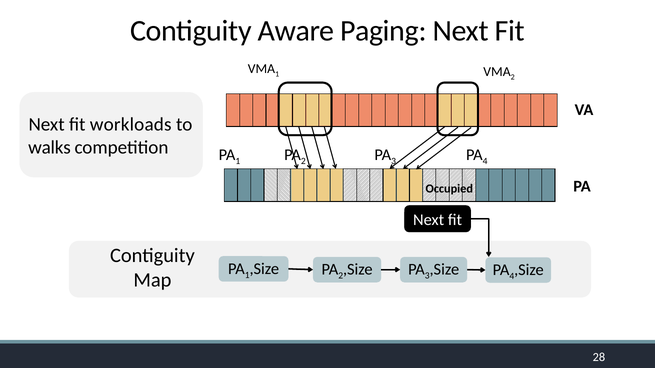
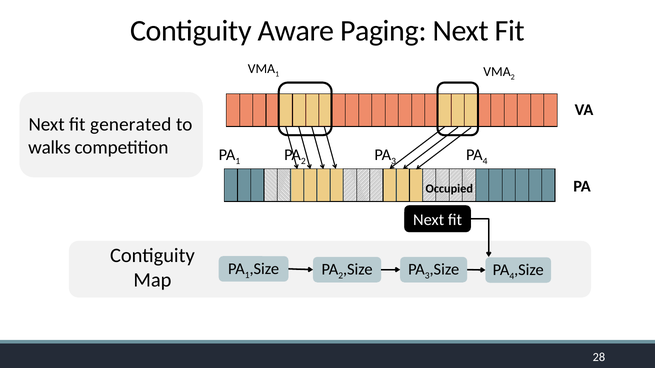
workloads: workloads -> generated
